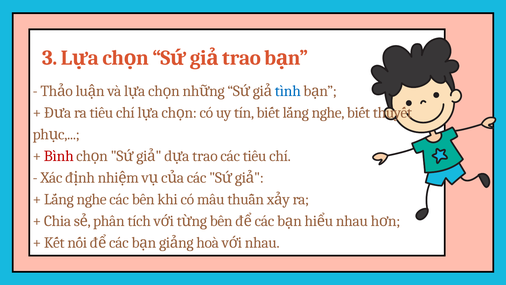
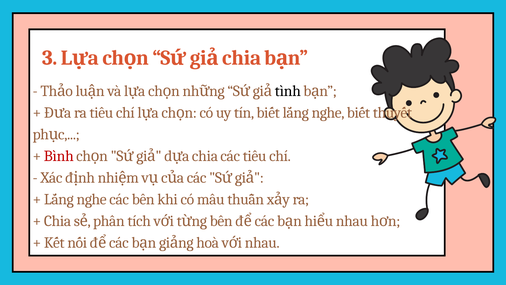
trao at (242, 58): trao -> chia
tình colour: blue -> black
trao at (205, 156): trao -> chia
